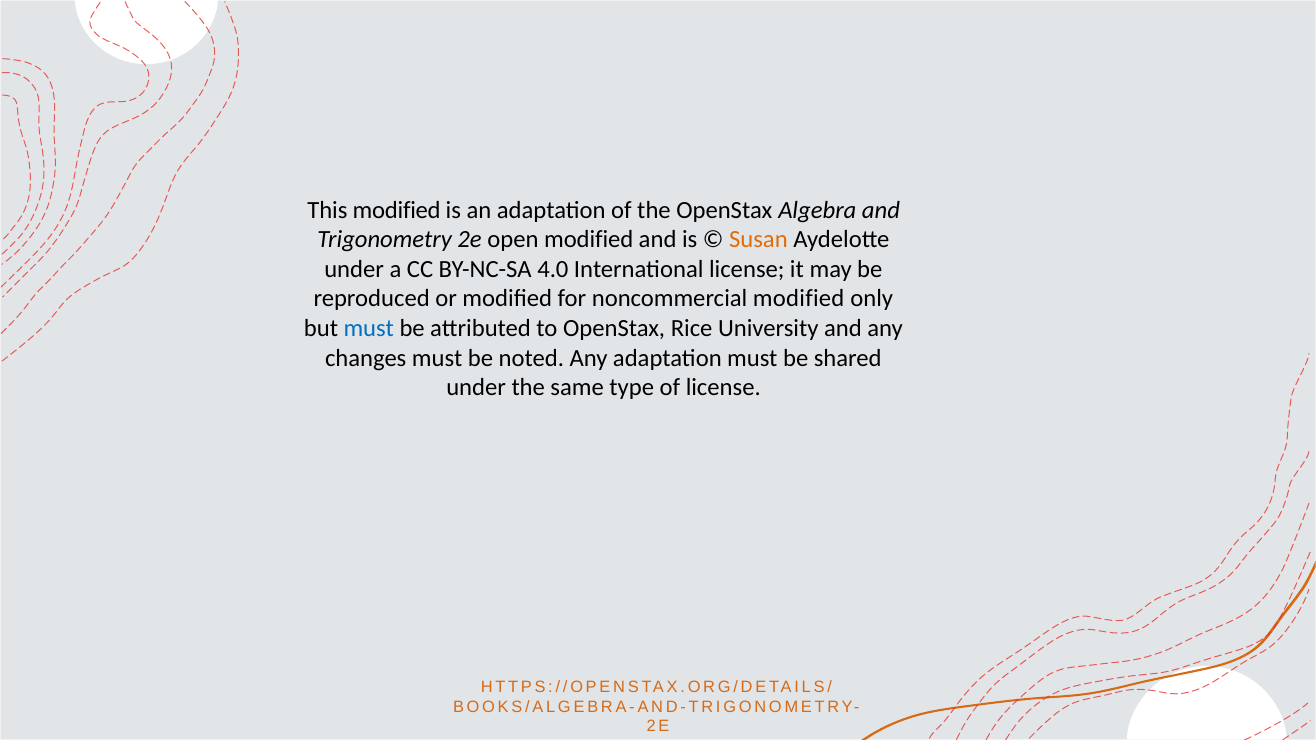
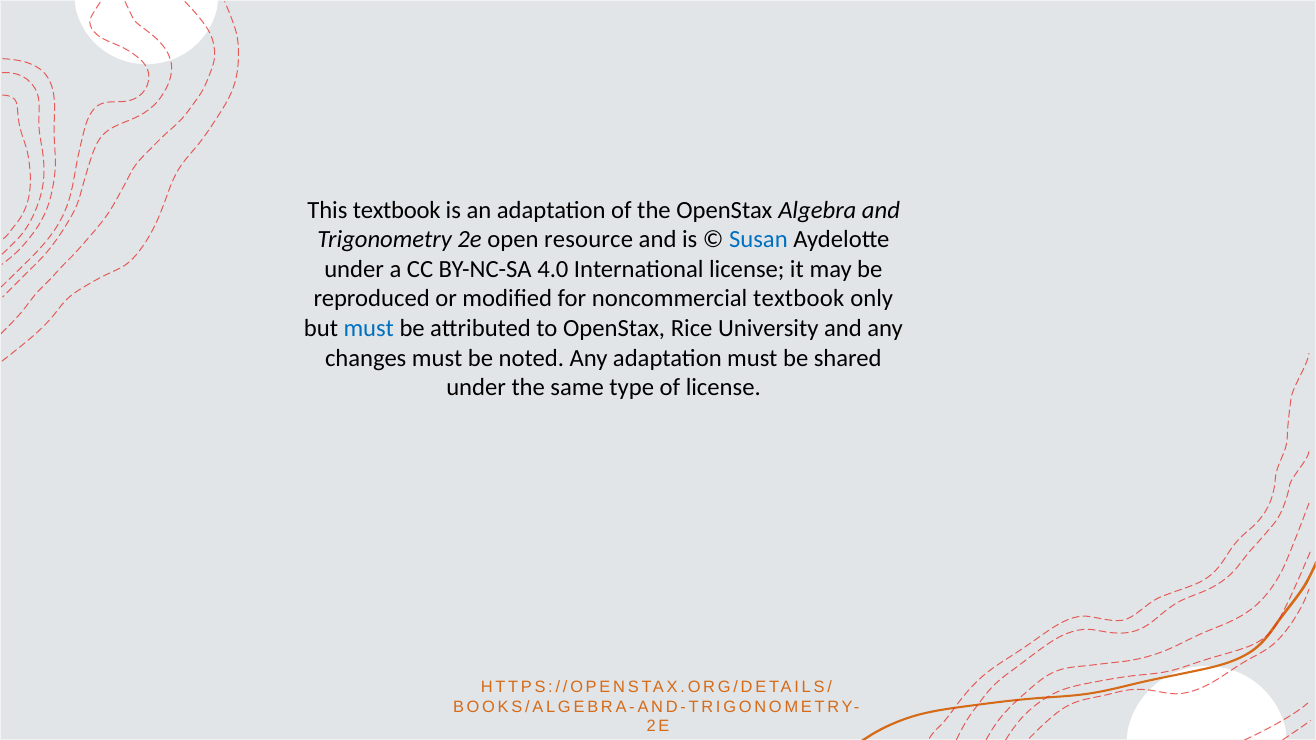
This modified: modified -> textbook
open modified: modified -> resource
Susan colour: orange -> blue
noncommercial modified: modified -> textbook
